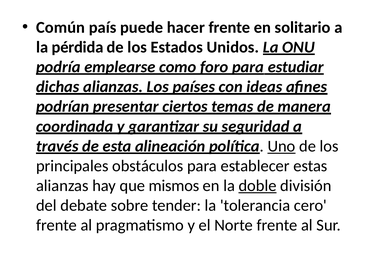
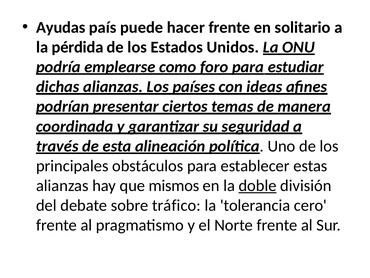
Común: Común -> Ayudas
Uno underline: present -> none
tender: tender -> tráfico
